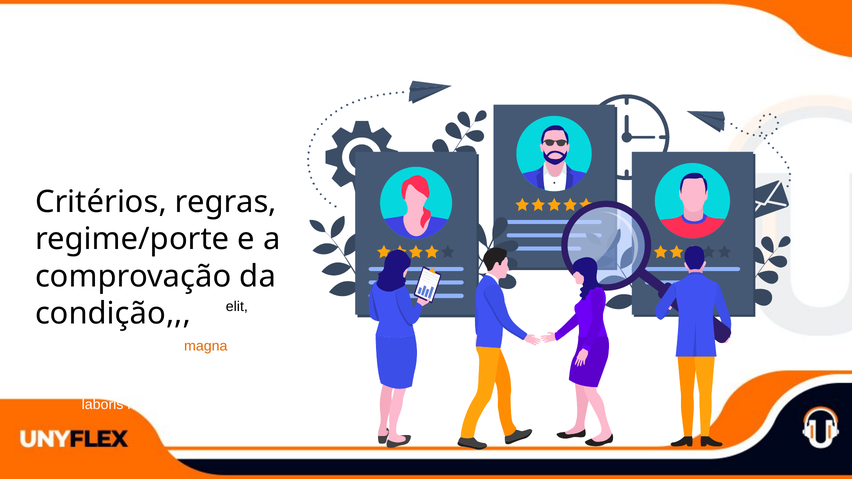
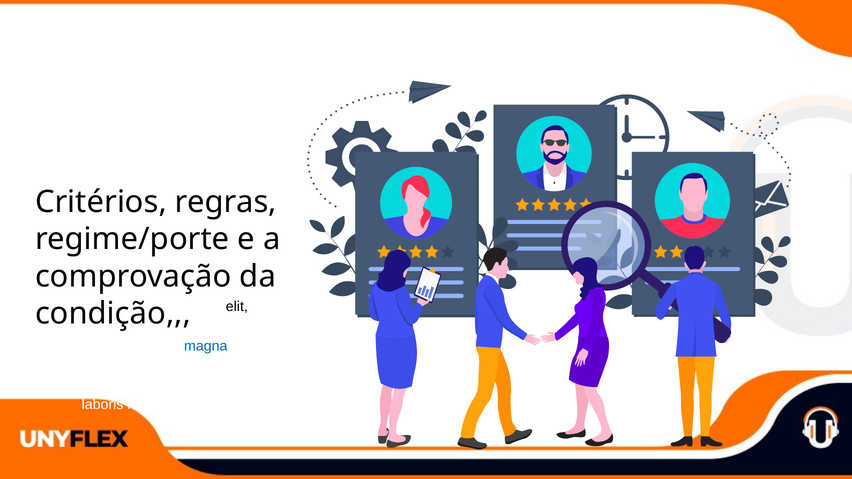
magna colour: orange -> blue
